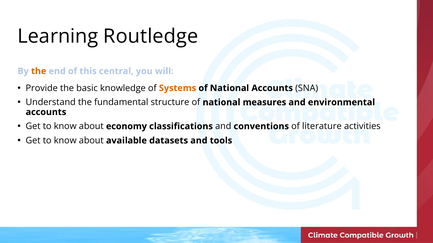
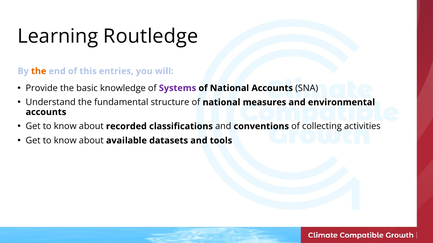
central: central -> entries
Systems colour: orange -> purple
economy: economy -> recorded
literature: literature -> collecting
